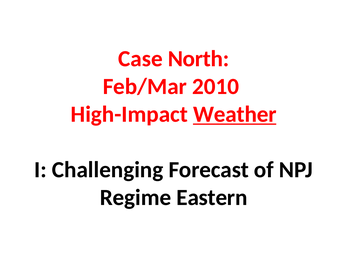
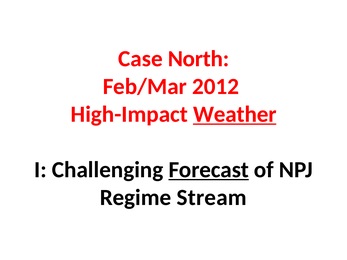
2010: 2010 -> 2012
Forecast underline: none -> present
Eastern: Eastern -> Stream
